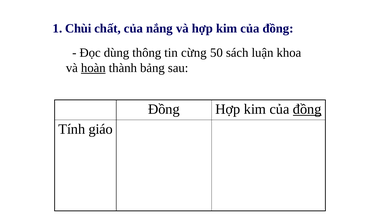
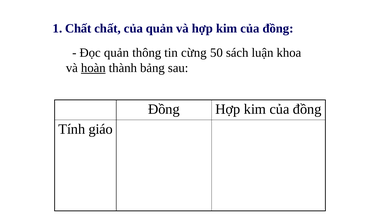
1 Chùi: Chùi -> Chất
của nắng: nắng -> quản
Đọc dùng: dùng -> quản
đồng at (307, 109) underline: present -> none
